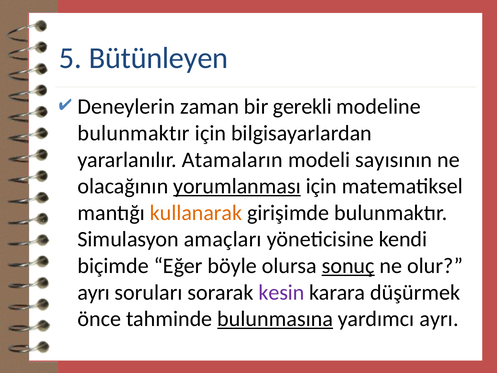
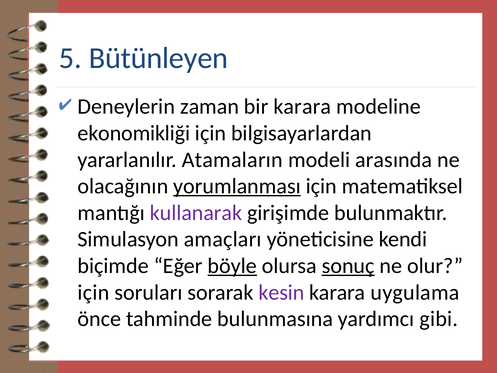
bir gerekli: gerekli -> karara
bulunmaktır at (134, 133): bulunmaktır -> ekonomikliği
sayısının: sayısının -> arasında
kullanarak colour: orange -> purple
böyle underline: none -> present
ayrı at (94, 292): ayrı -> için
düşürmek: düşürmek -> uygulama
bulunmasına underline: present -> none
yardımcı ayrı: ayrı -> gibi
